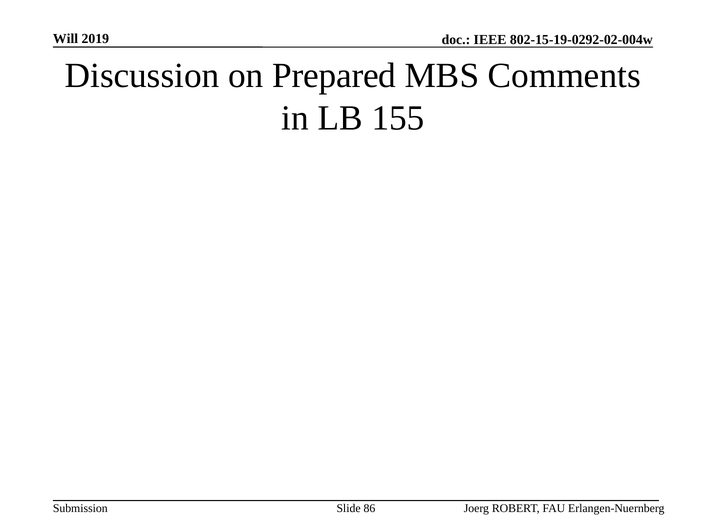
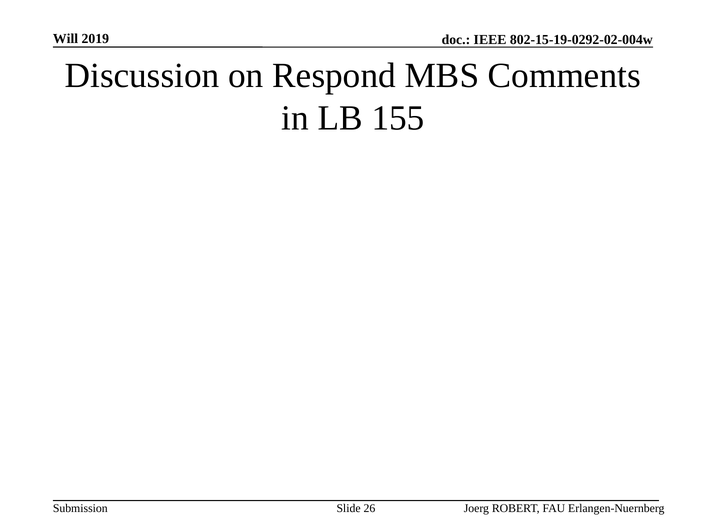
Prepared: Prepared -> Respond
86: 86 -> 26
